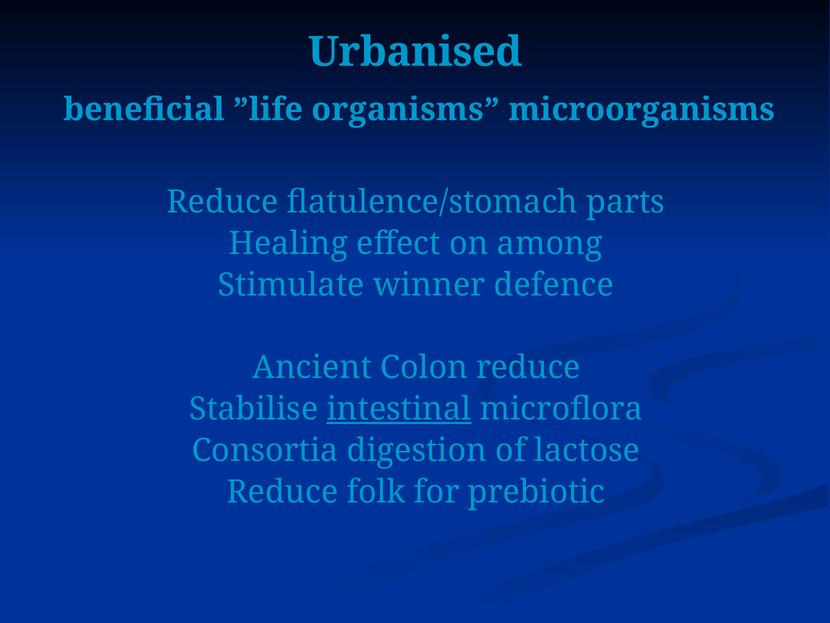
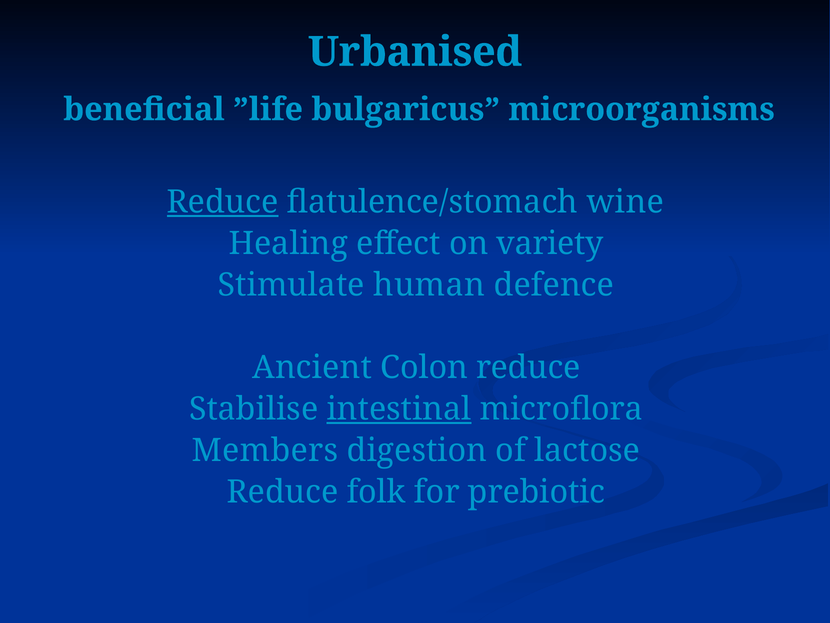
organisms: organisms -> bulgaricus
Reduce at (223, 202) underline: none -> present
parts: parts -> wine
among: among -> variety
winner: winner -> human
Consortia: Consortia -> Members
